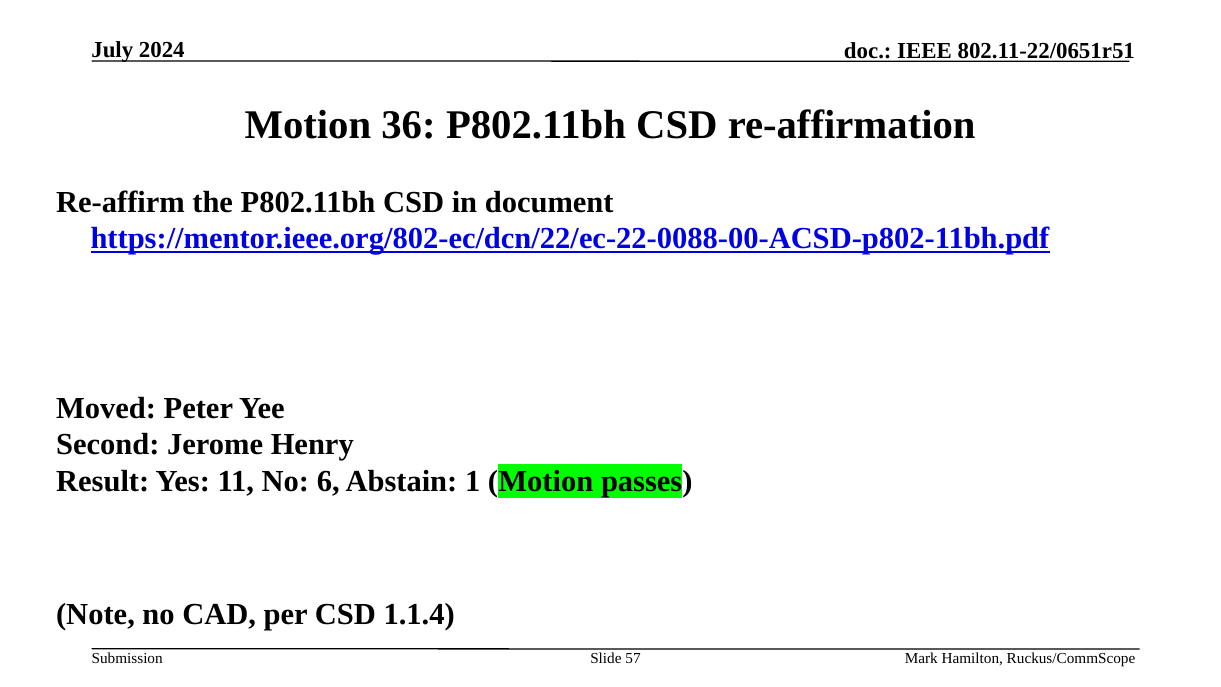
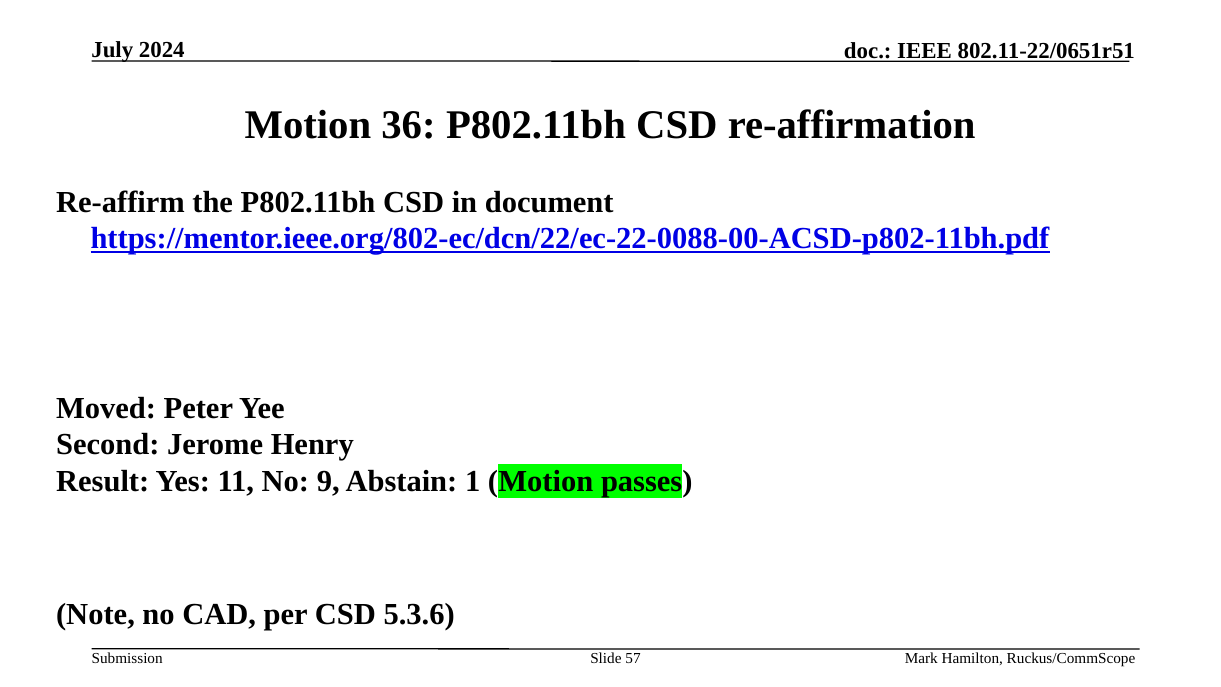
6: 6 -> 9
1.1.4: 1.1.4 -> 5.3.6
